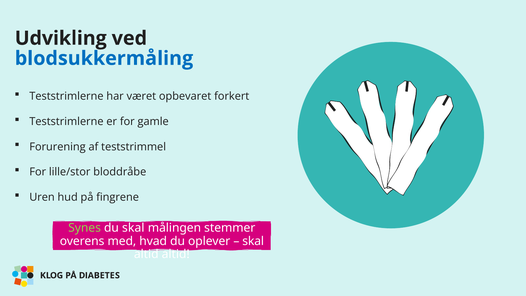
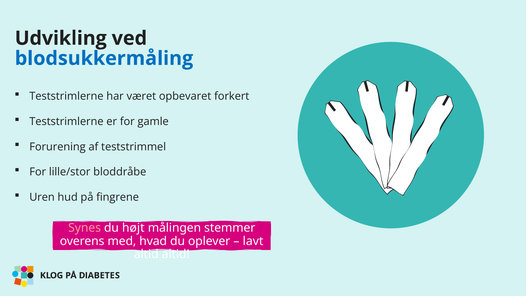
Synes colour: light green -> pink
du skal: skal -> højt
skal at (253, 241): skal -> lavt
